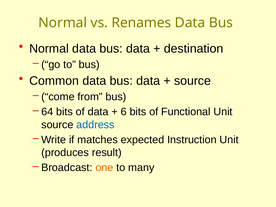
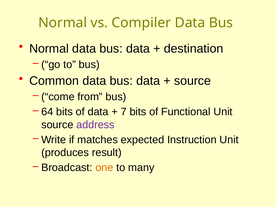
Renames: Renames -> Compiler
6: 6 -> 7
address colour: blue -> purple
